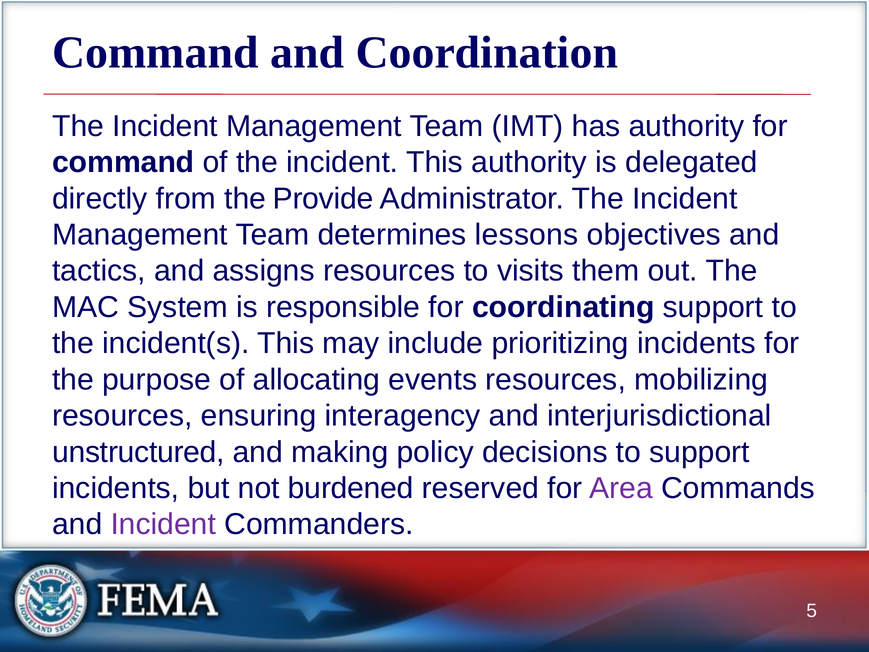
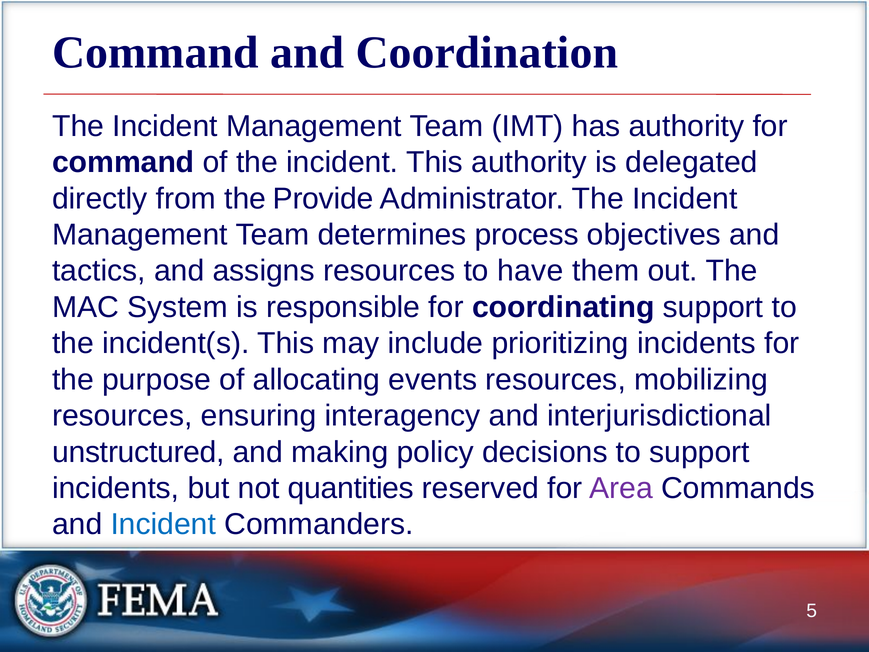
lessons: lessons -> process
visits: visits -> have
burdened: burdened -> quantities
Incident at (163, 524) colour: purple -> blue
